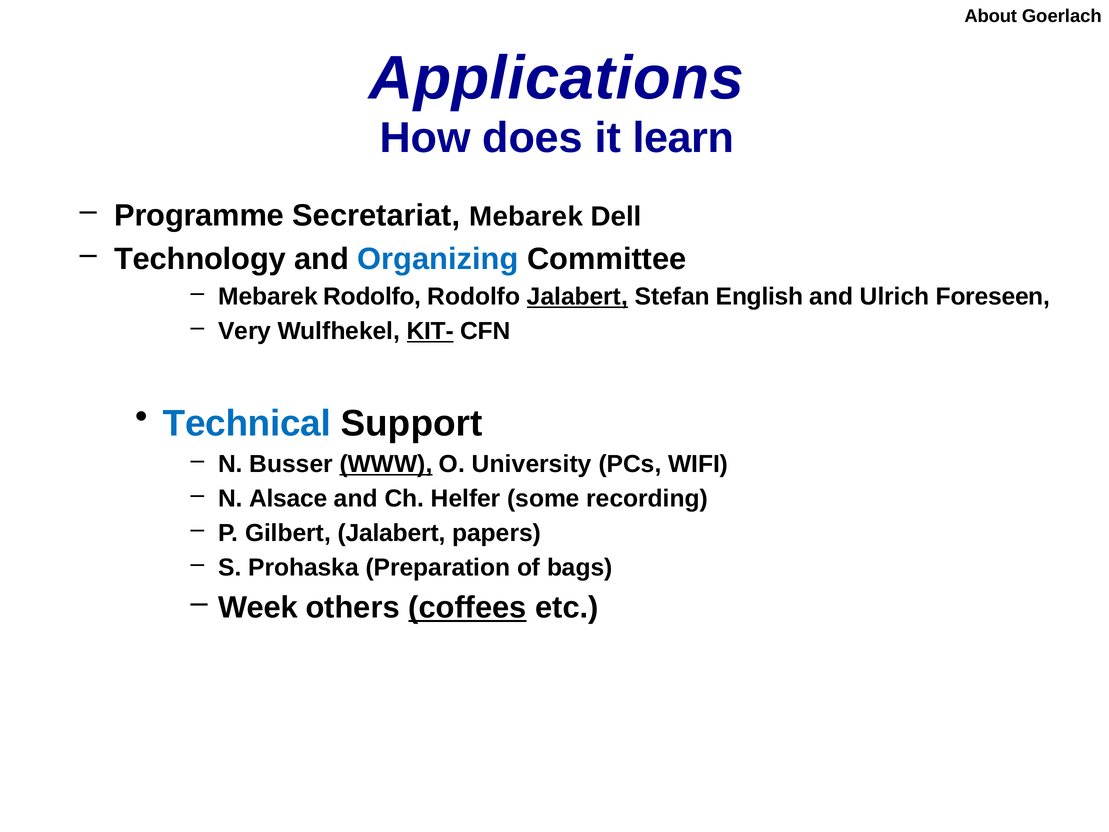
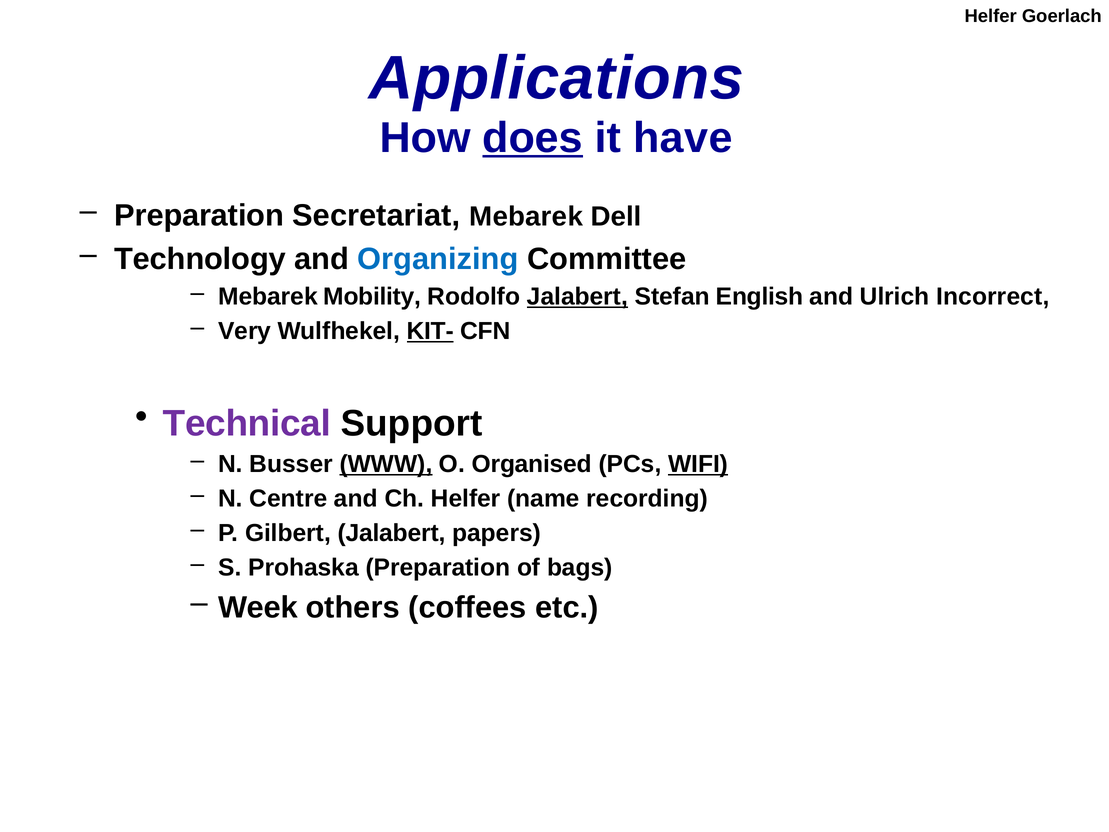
About at (991, 16): About -> Helfer
does underline: none -> present
learn: learn -> have
Programme at (199, 216): Programme -> Preparation
Mebarek Rodolfo: Rodolfo -> Mobility
Foreseen: Foreseen -> Incorrect
Technical colour: blue -> purple
University: University -> Organised
WIFI underline: none -> present
Alsace: Alsace -> Centre
some: some -> name
coffees underline: present -> none
